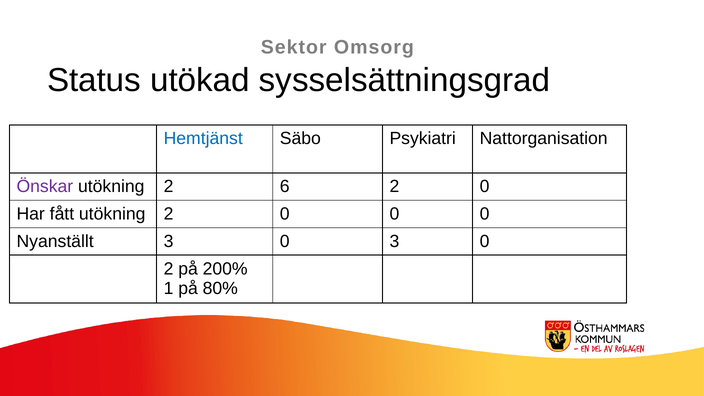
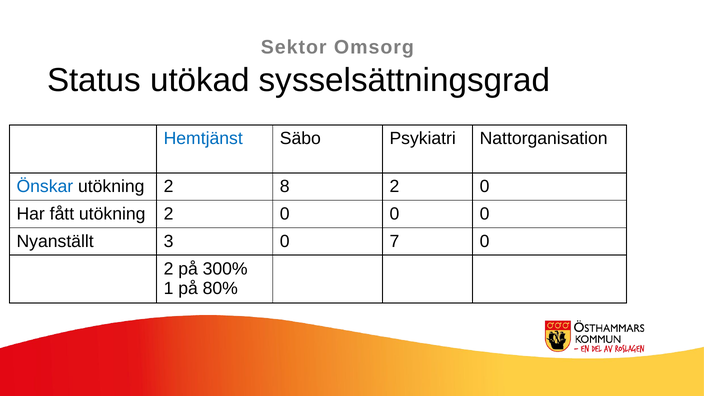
Önskar colour: purple -> blue
6: 6 -> 8
0 3: 3 -> 7
200%: 200% -> 300%
